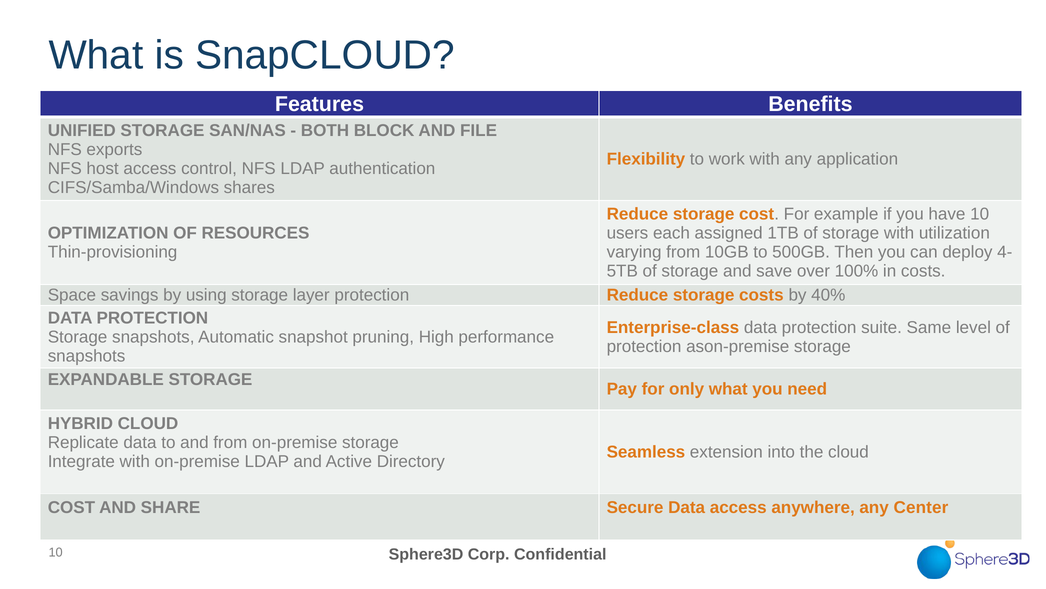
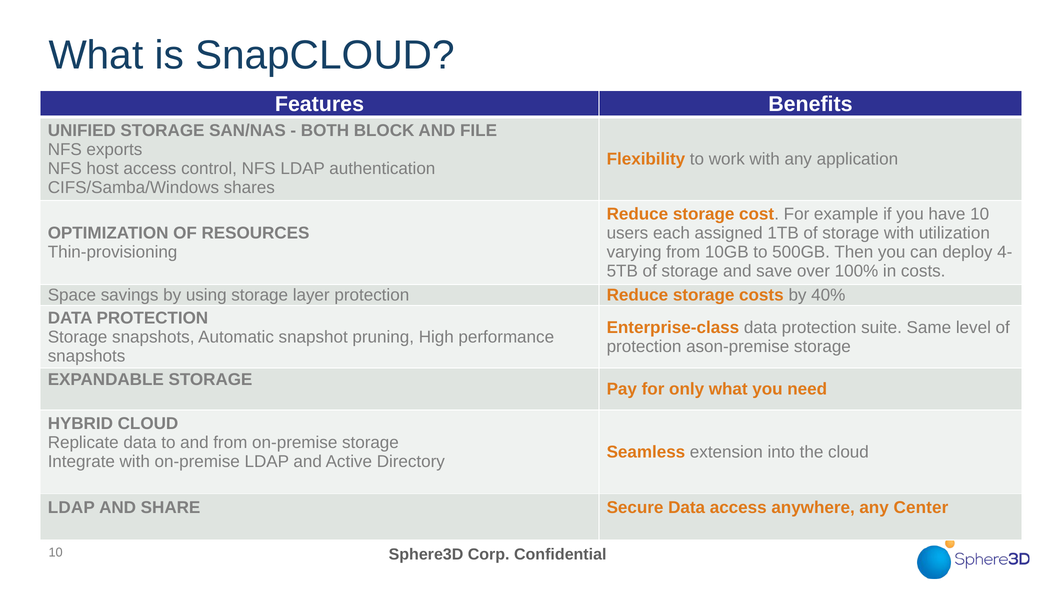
COST at (71, 507): COST -> LDAP
